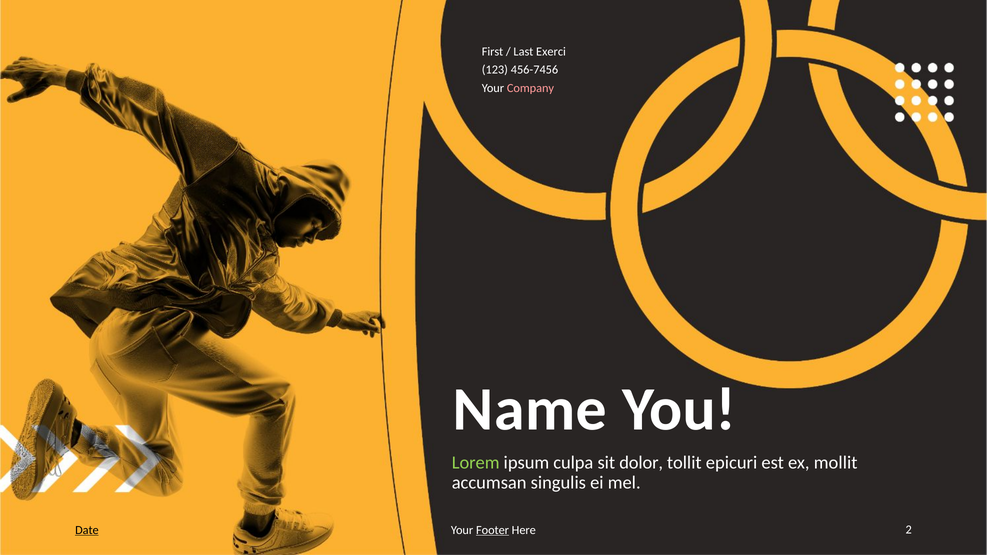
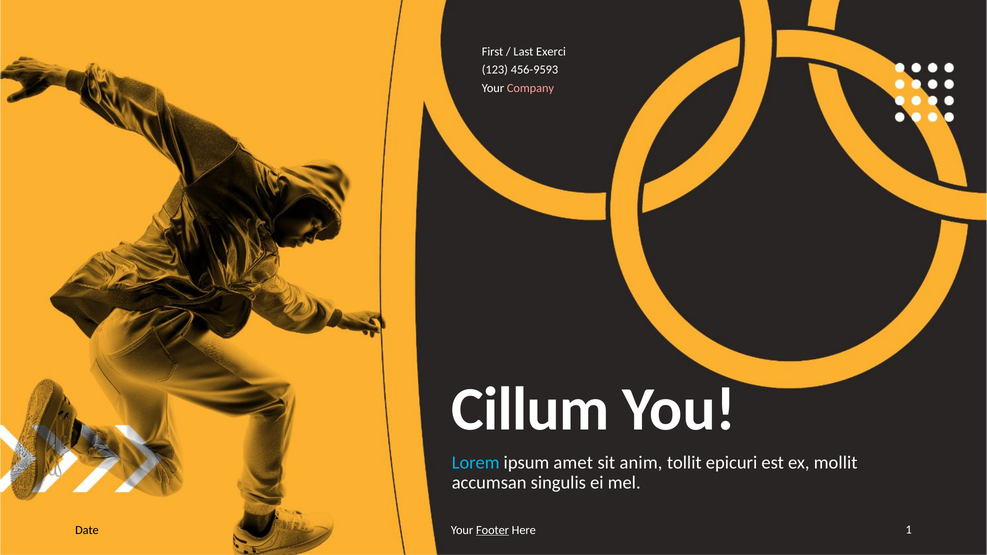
456-7456: 456-7456 -> 456-9593
Name: Name -> Cillum
Lorem colour: light green -> light blue
culpa: culpa -> amet
dolor: dolor -> anim
Date underline: present -> none
2: 2 -> 1
